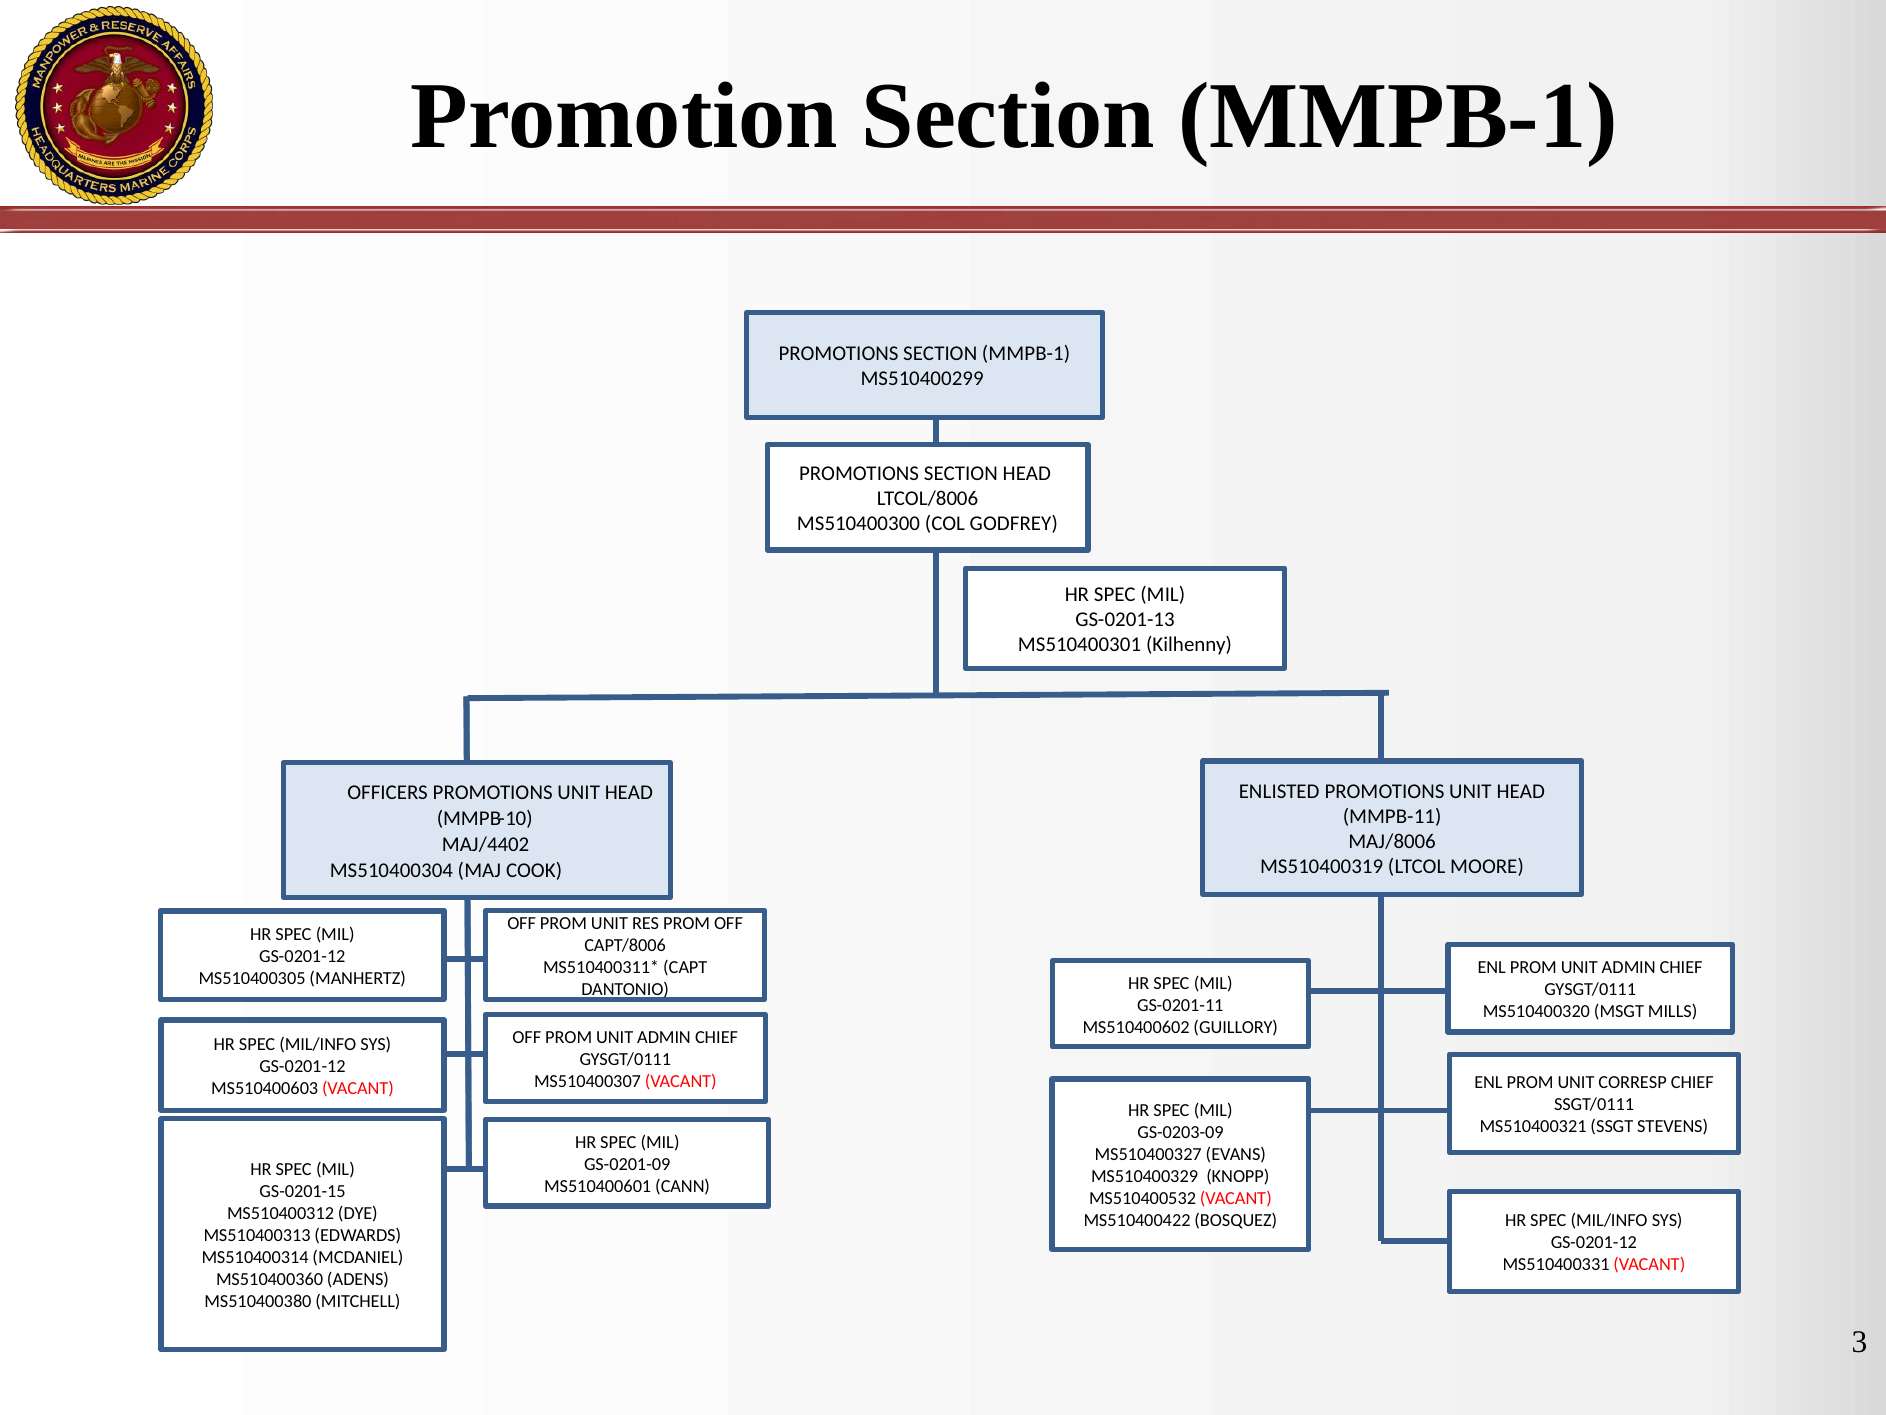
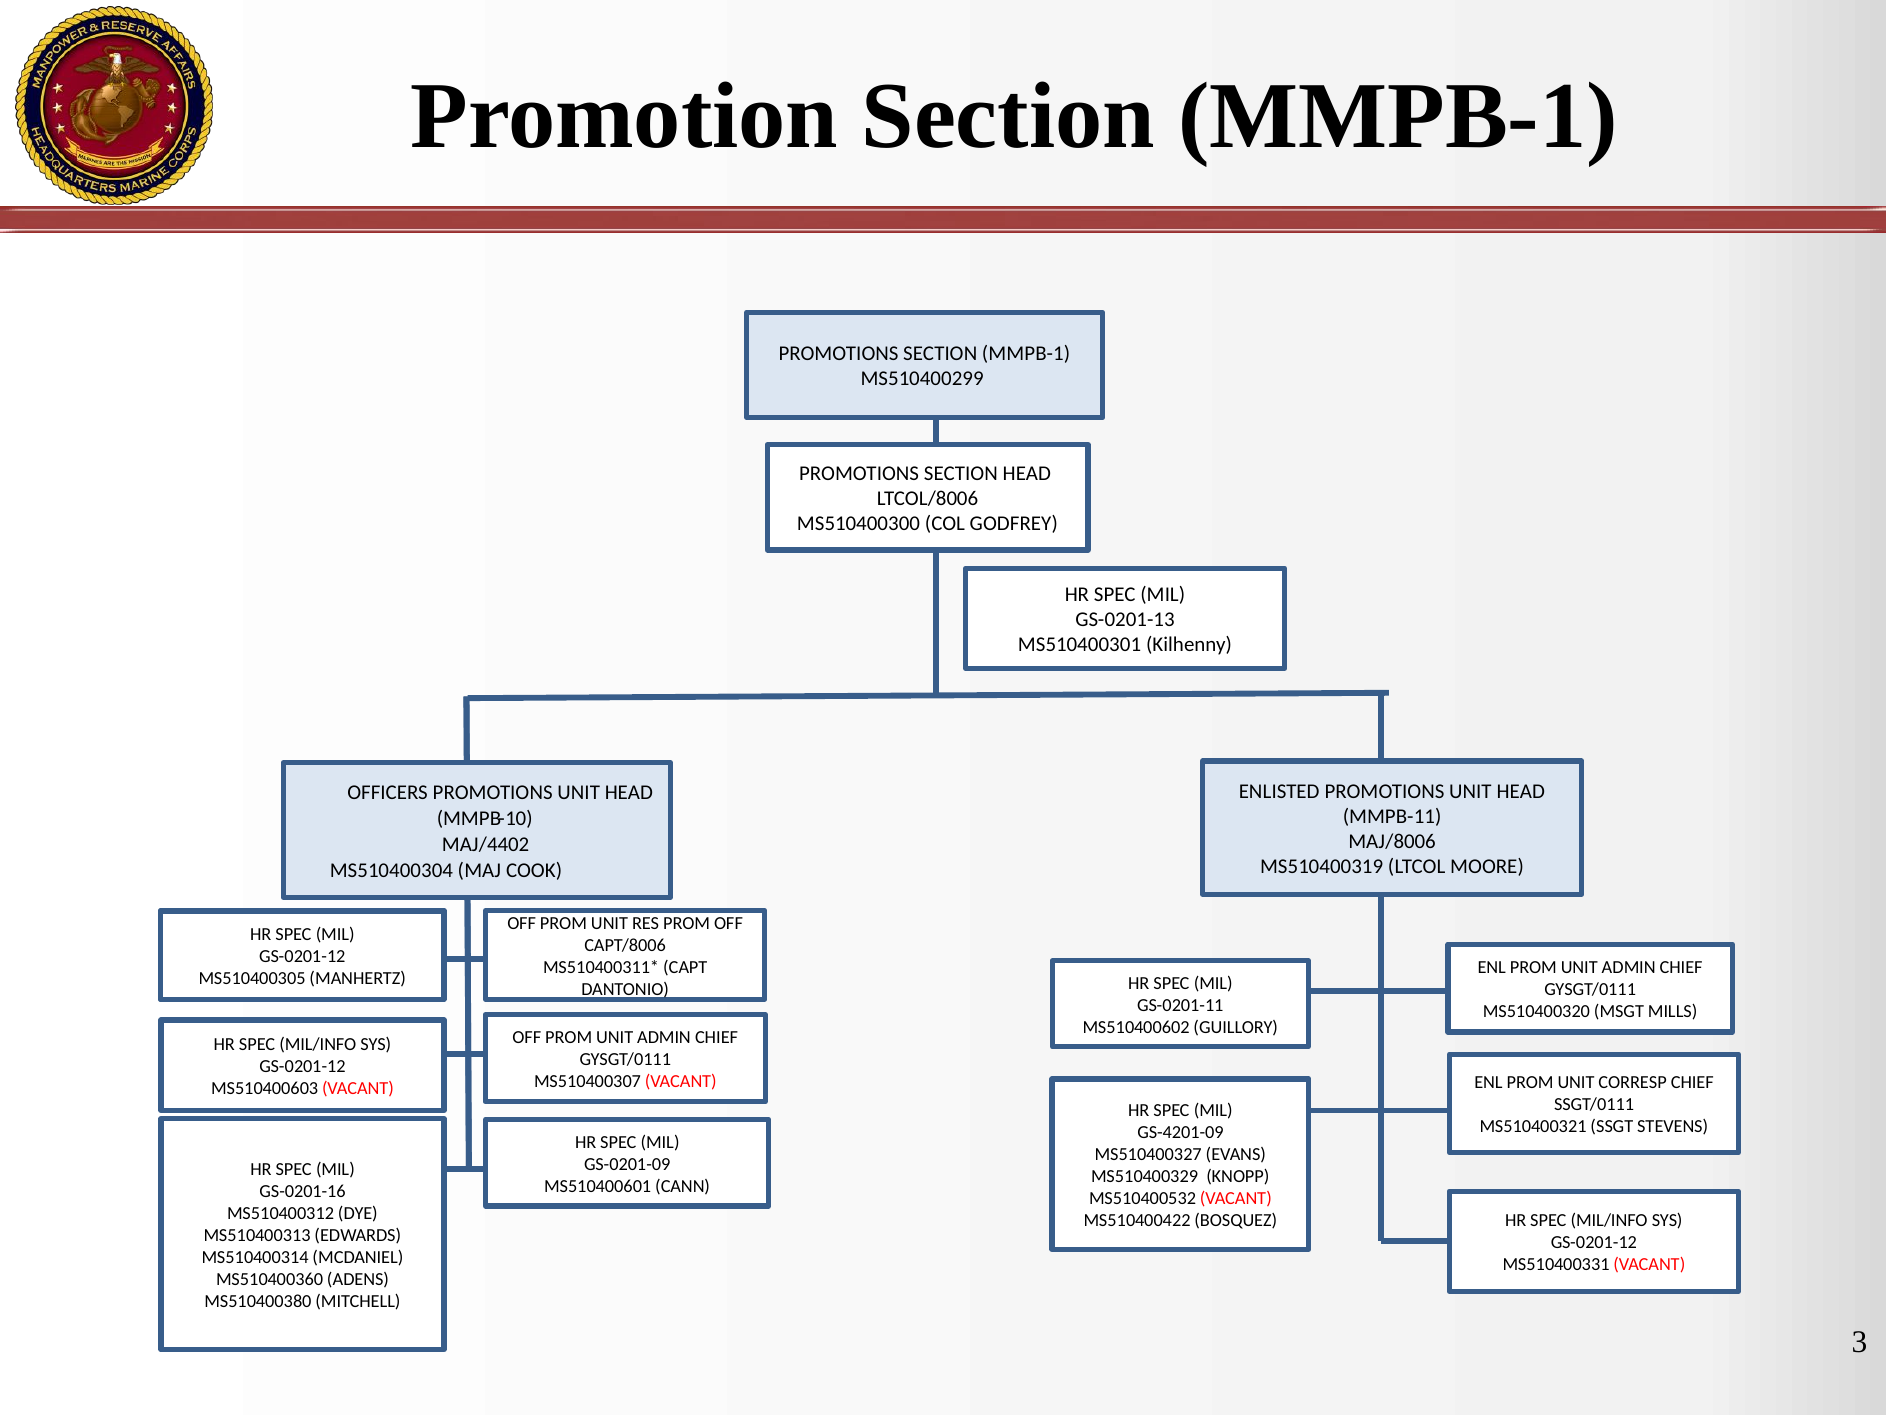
GS-0203-09: GS-0203-09 -> GS-4201-09
GS-0201-15: GS-0201-15 -> GS-0201-16
